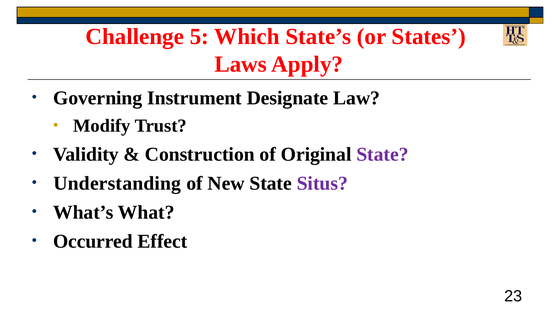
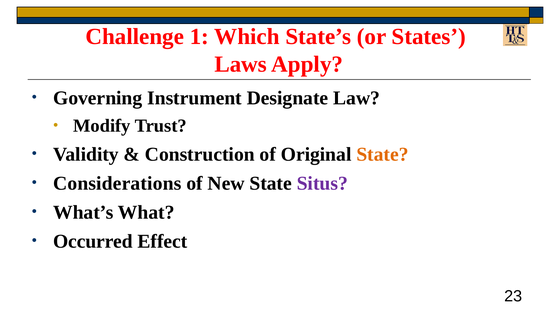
5: 5 -> 1
State at (382, 155) colour: purple -> orange
Understanding: Understanding -> Considerations
